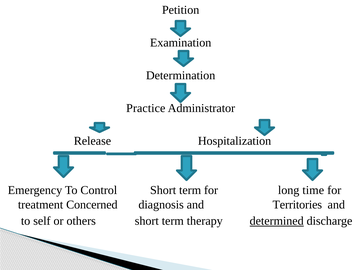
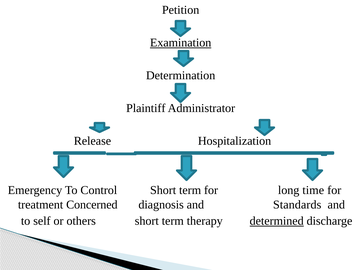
Examination underline: none -> present
Practice: Practice -> Plaintiff
Territories: Territories -> Standards
